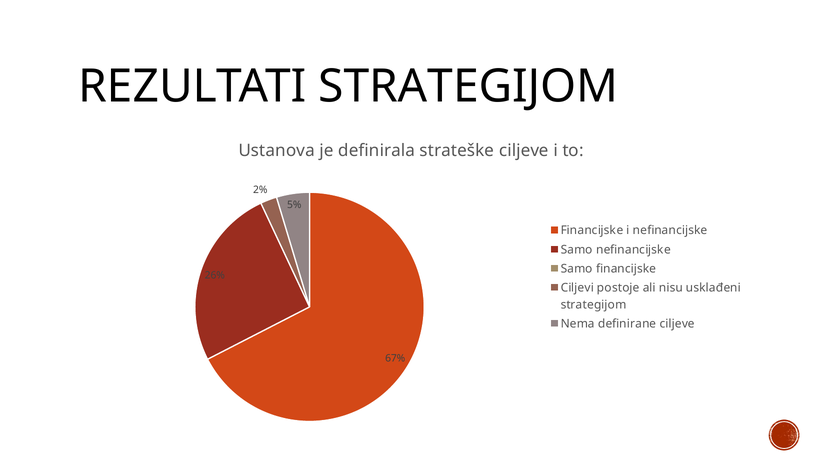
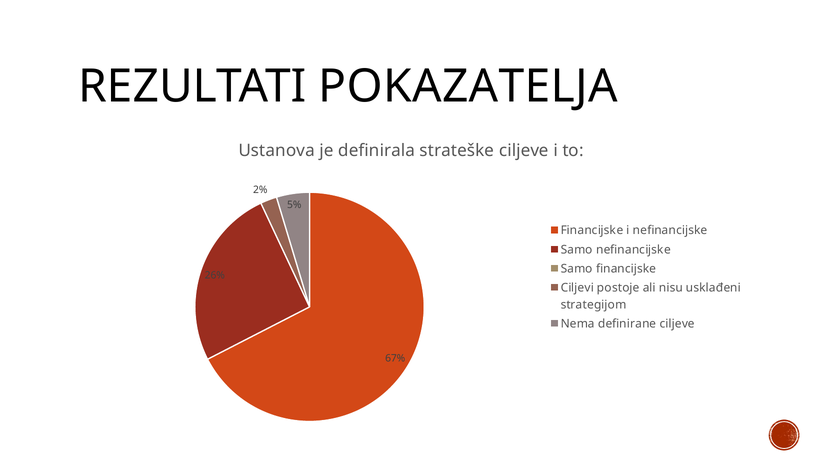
REZULTATI STRATEGIJOM: STRATEGIJOM -> POKAZATELJA
